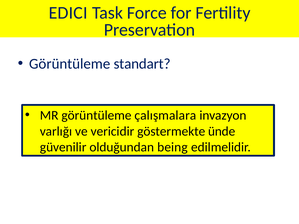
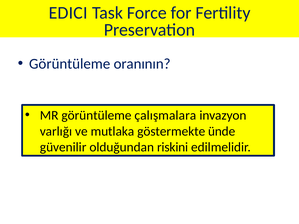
standart: standart -> oranının
vericidir: vericidir -> mutlaka
being: being -> riskini
